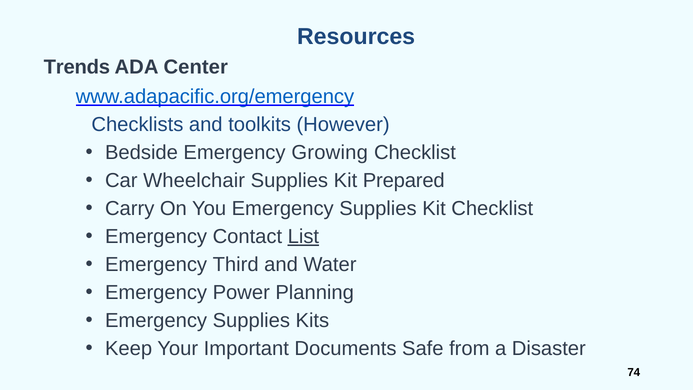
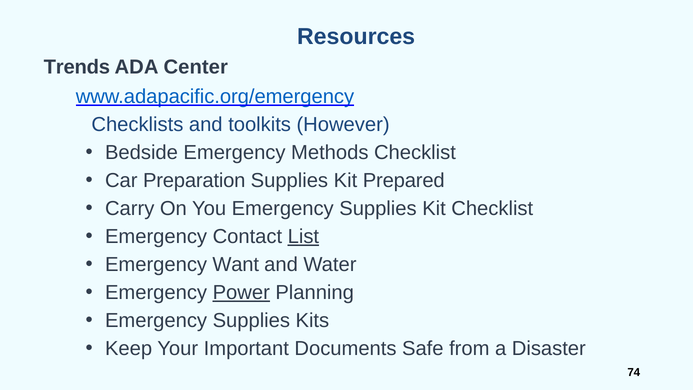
Growing: Growing -> Methods
Wheelchair: Wheelchair -> Preparation
Third: Third -> Want
Power underline: none -> present
